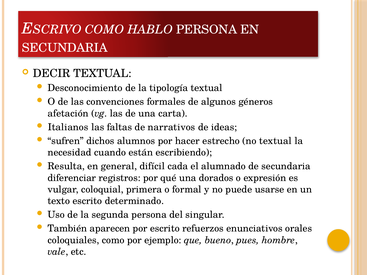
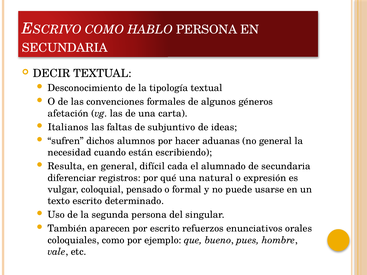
narrativos: narrativos -> subjuntivo
estrecho: estrecho -> aduanas
no textual: textual -> general
dorados: dorados -> natural
primera: primera -> pensado
